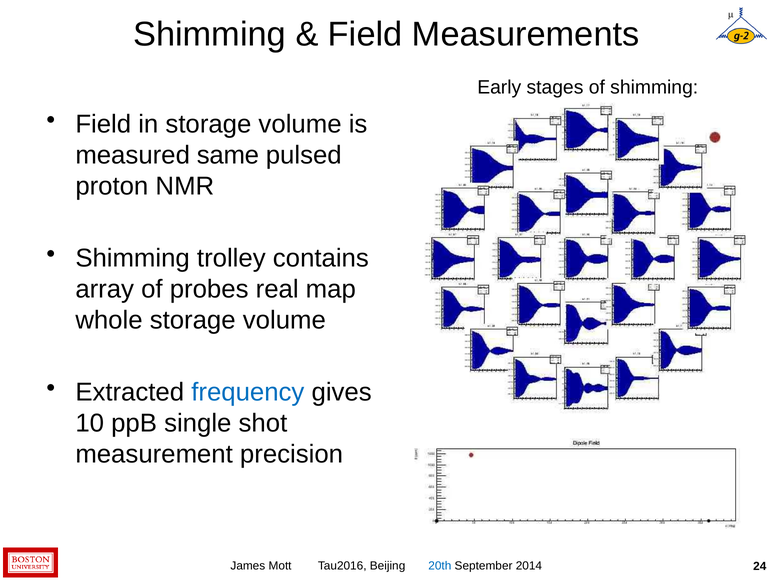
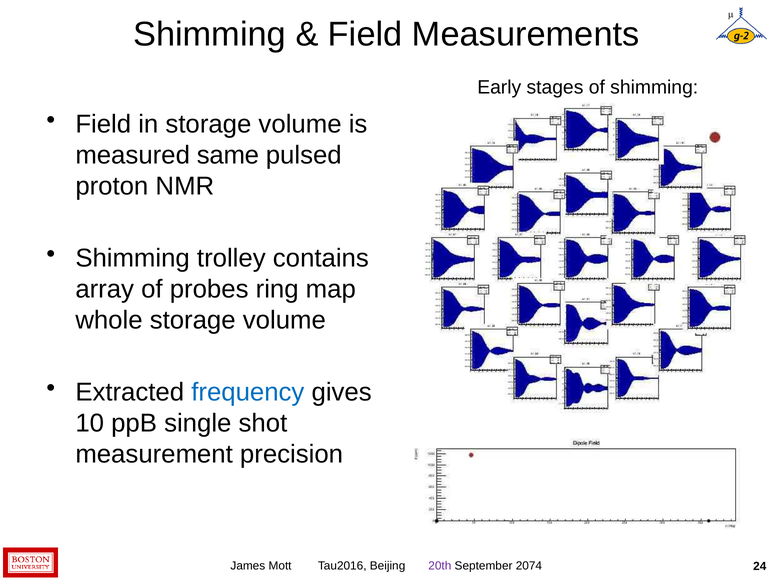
real: real -> ring
20th colour: blue -> purple
2014: 2014 -> 2074
